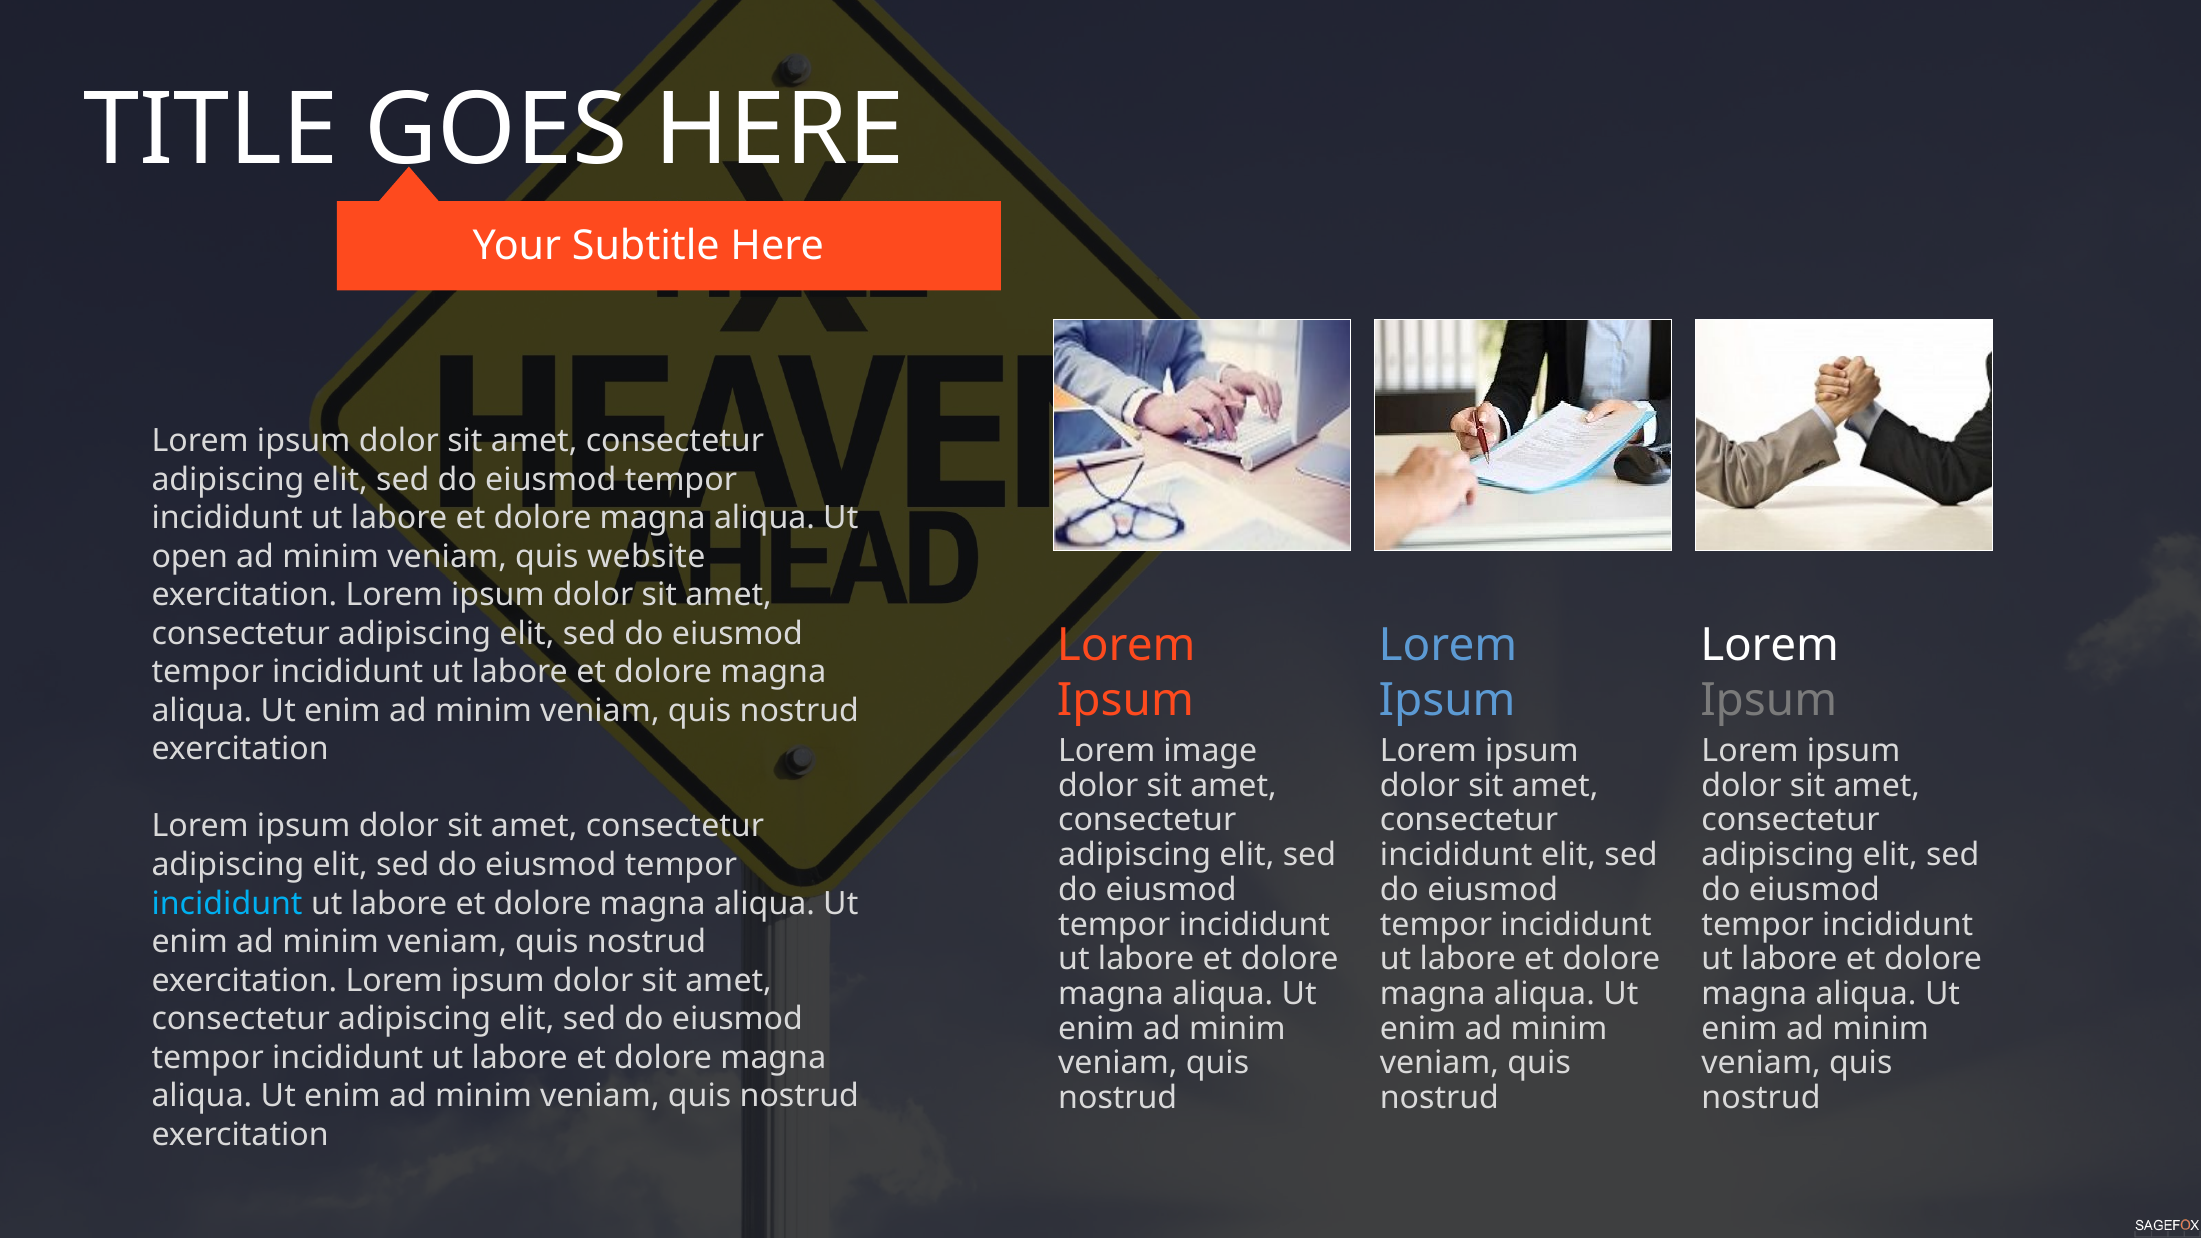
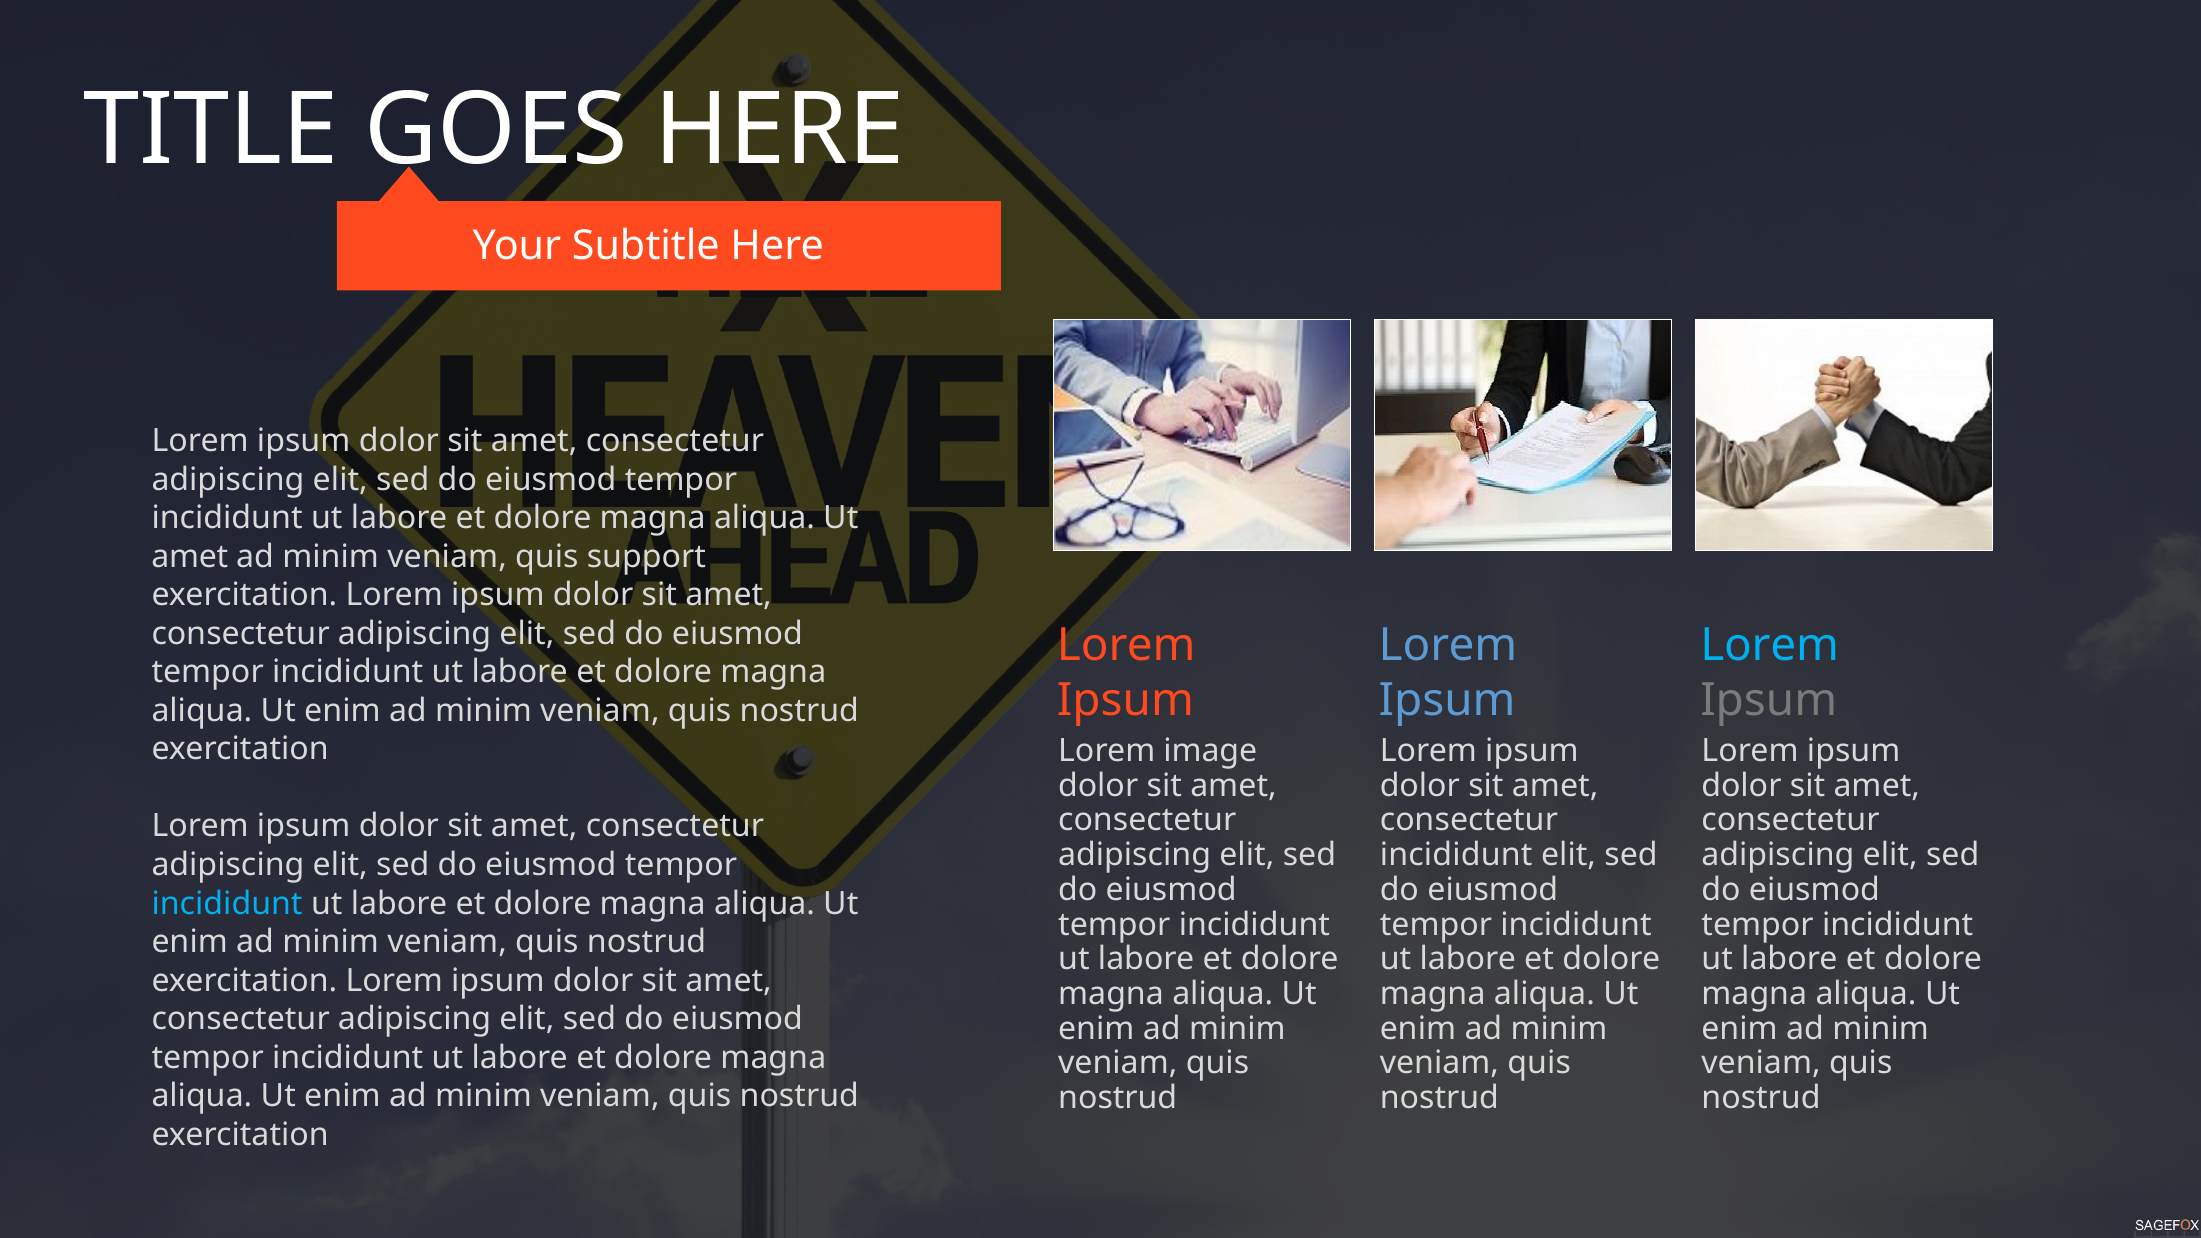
open at (190, 557): open -> amet
website: website -> support
Lorem at (1770, 645) colour: white -> light blue
